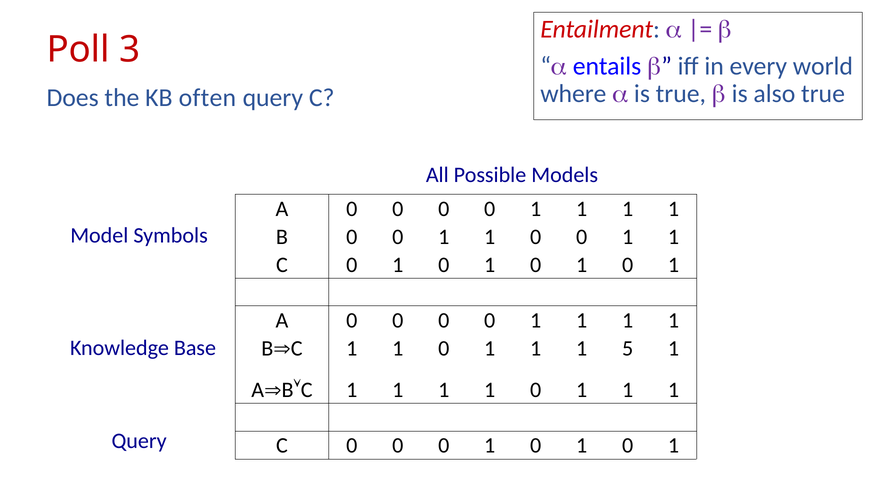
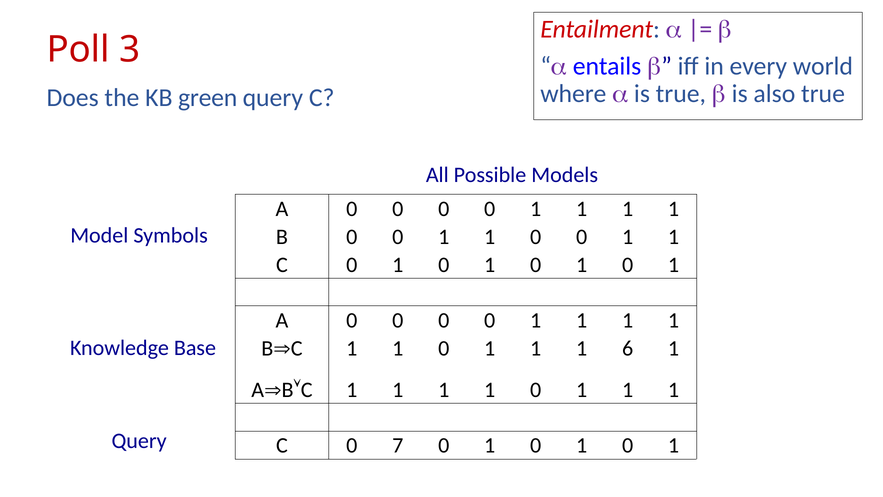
often: often -> green
5: 5 -> 6
C 0 0: 0 -> 7
